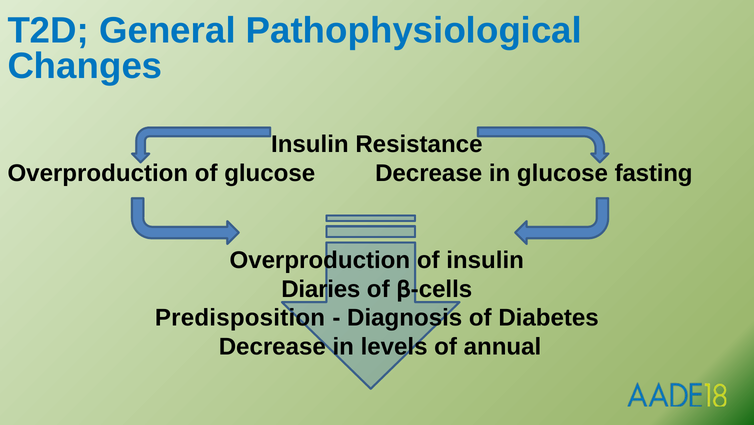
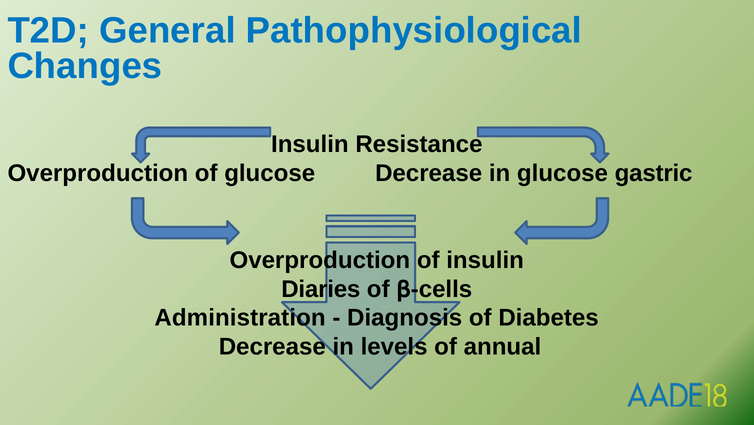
fasting: fasting -> gastric
Predisposition: Predisposition -> Administration
